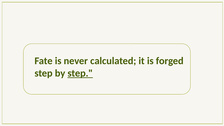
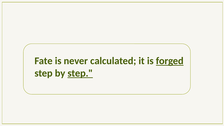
forged underline: none -> present
